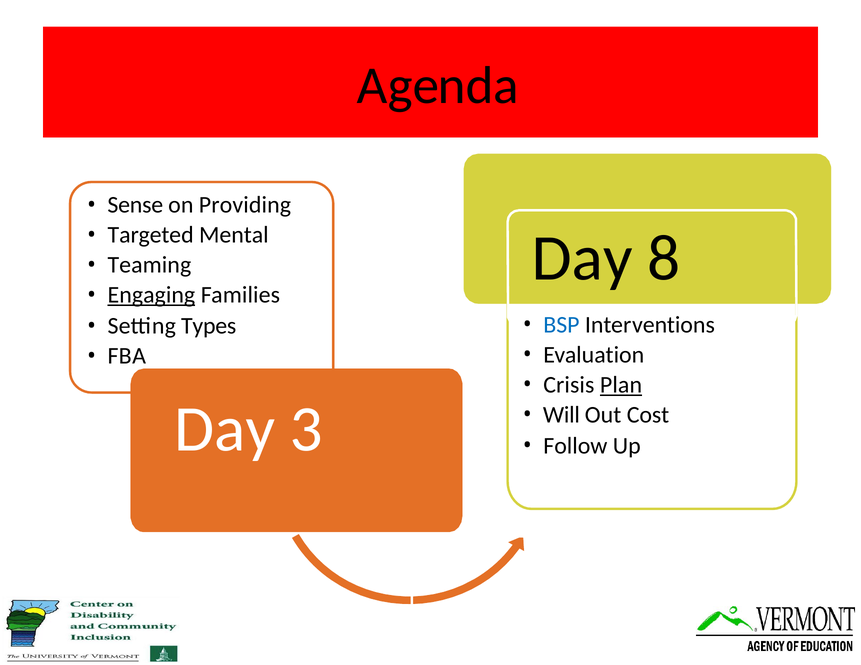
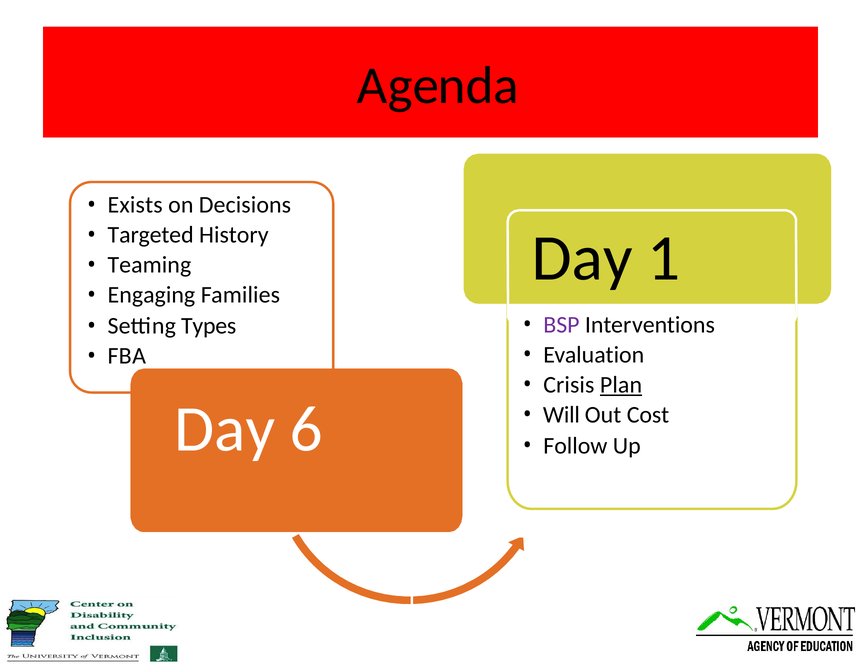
Sense: Sense -> Exists
Providing: Providing -> Decisions
Mental: Mental -> History
8: 8 -> 1
Engaging underline: present -> none
BSP colour: blue -> purple
3: 3 -> 6
